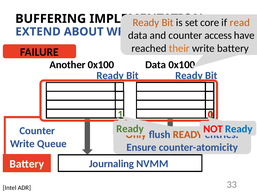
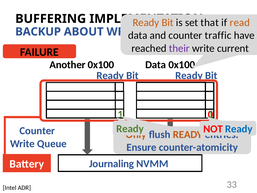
core: core -> that
EXTEND: EXTEND -> BACKUP
access: access -> traffic
their colour: orange -> purple
write battery: battery -> current
